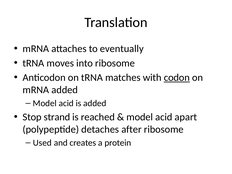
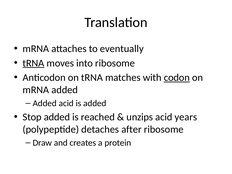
tRNA at (33, 63) underline: none -> present
Model at (45, 103): Model -> Added
Stop strand: strand -> added
model at (140, 117): model -> unzips
apart: apart -> years
Used: Used -> Draw
